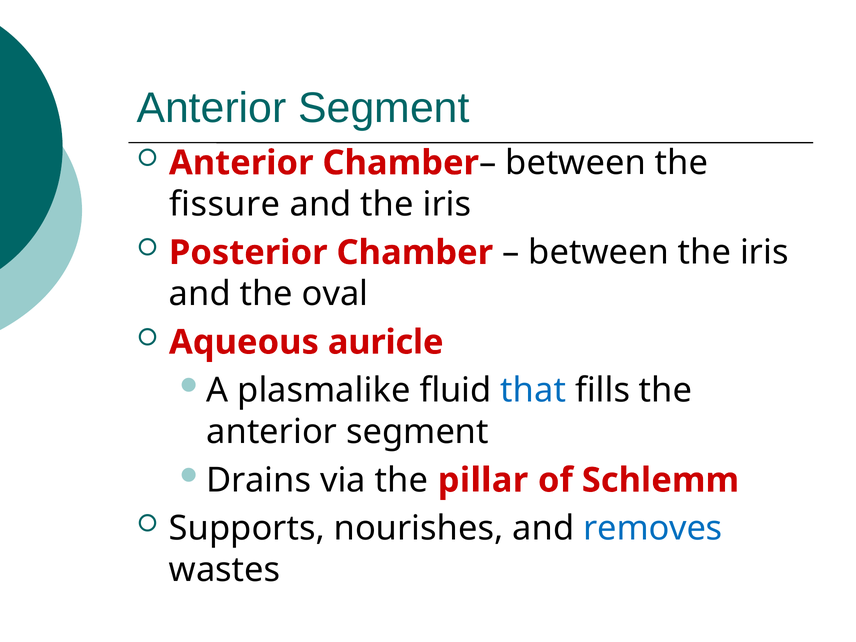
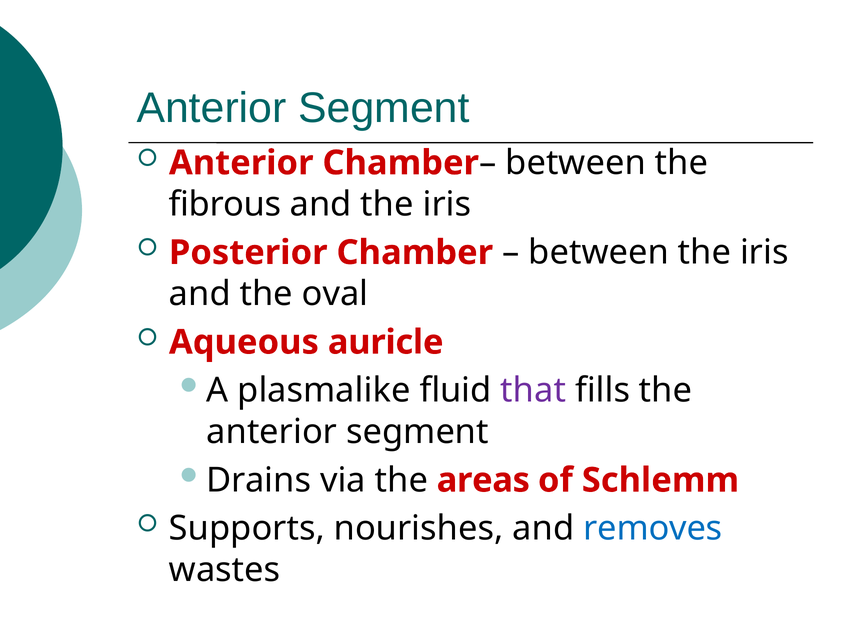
fissure: fissure -> fibrous
that colour: blue -> purple
pillar: pillar -> areas
